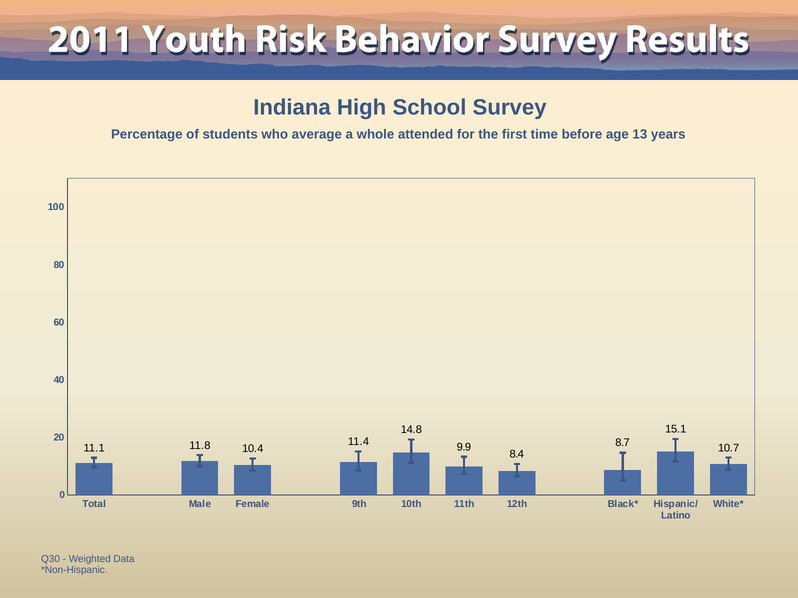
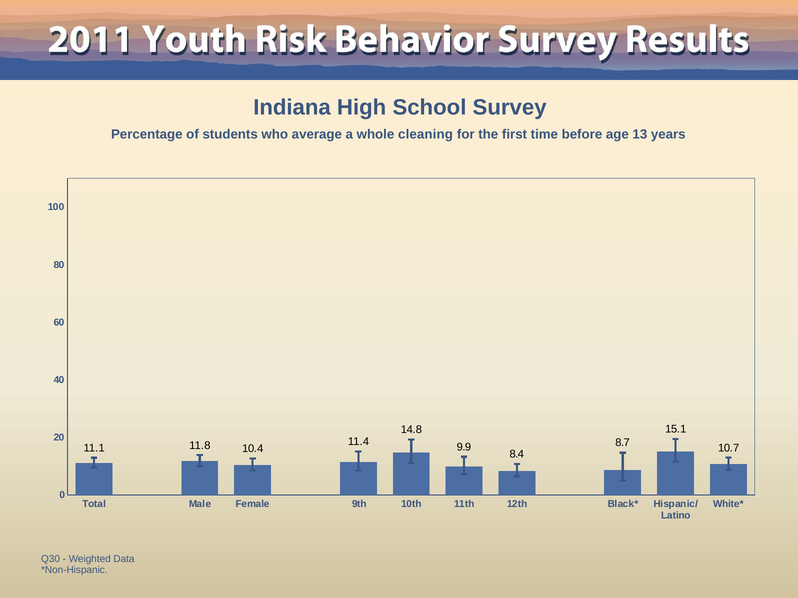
attended: attended -> cleaning
